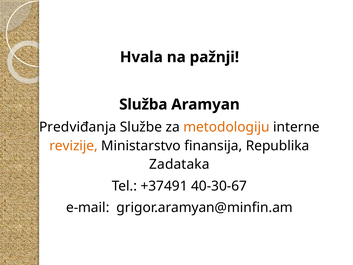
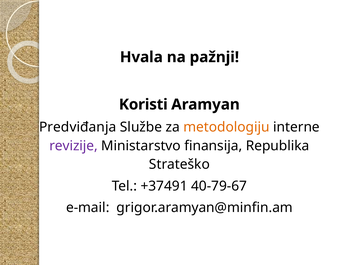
Služba: Služba -> Koristi
revizije colour: orange -> purple
Zadataka: Zadataka -> Strateško
40-30-67: 40-30-67 -> 40-79-67
